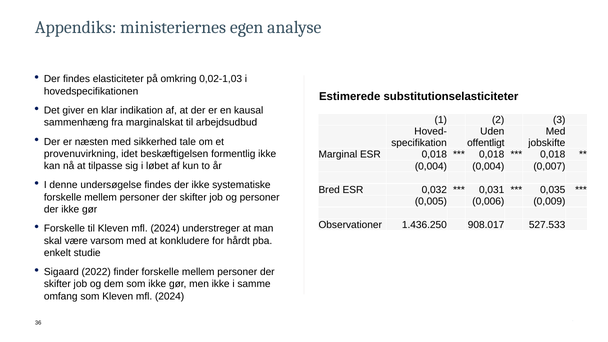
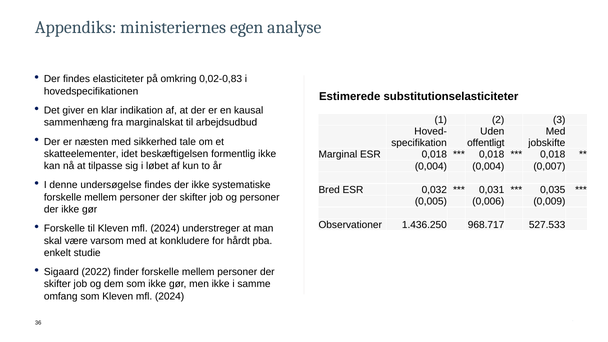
0,02-1,03: 0,02-1,03 -> 0,02-0,83
provenuvirkning: provenuvirkning -> skatteelementer
908.017: 908.017 -> 968.717
